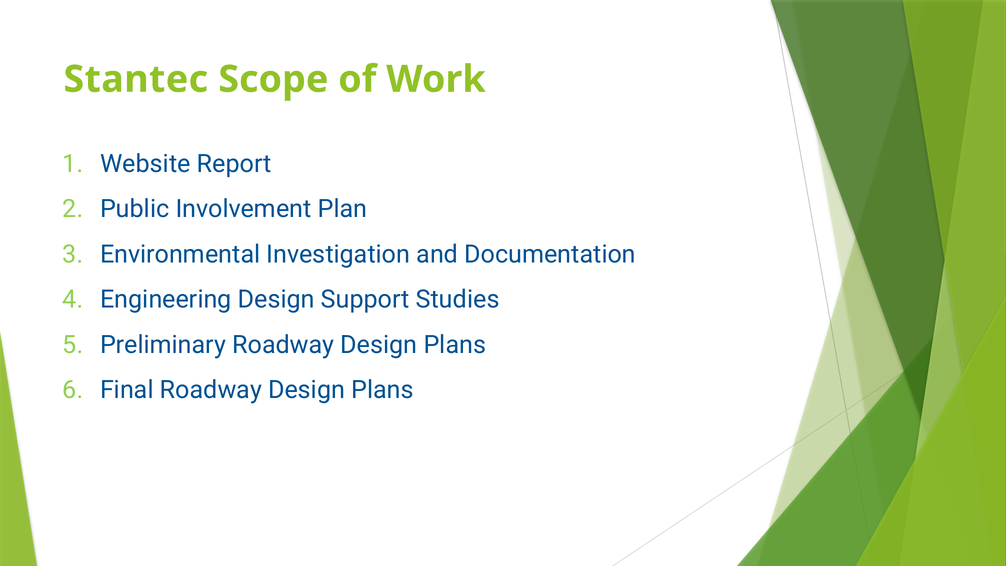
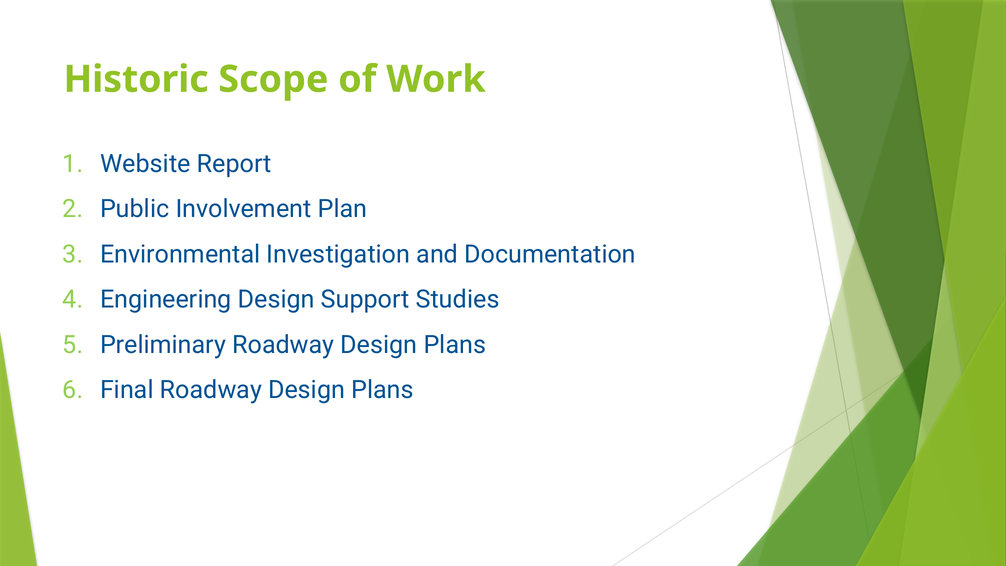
Stantec: Stantec -> Historic
